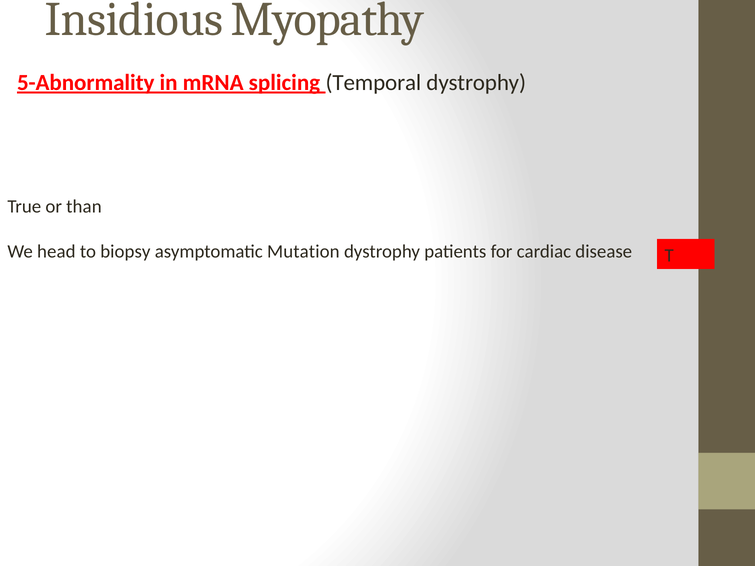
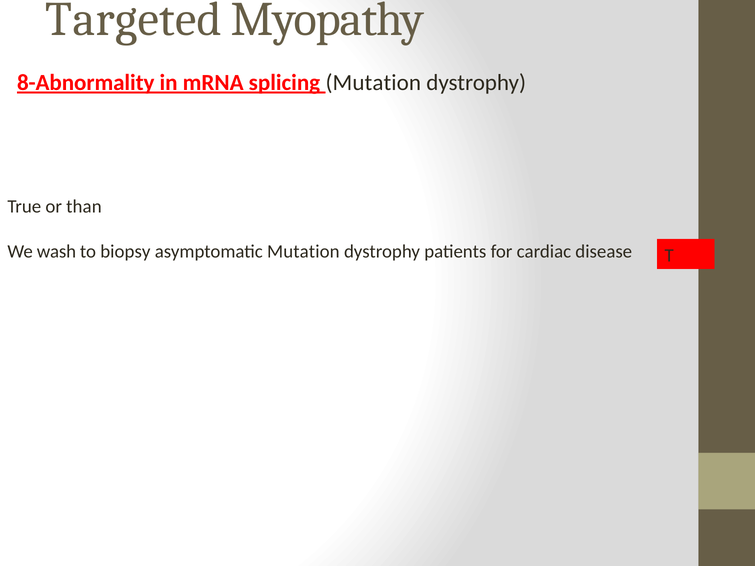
Insidious: Insidious -> Targeted
5-Abnormality: 5-Abnormality -> 8-Abnormality
splicing Temporal: Temporal -> Mutation
head: head -> wash
